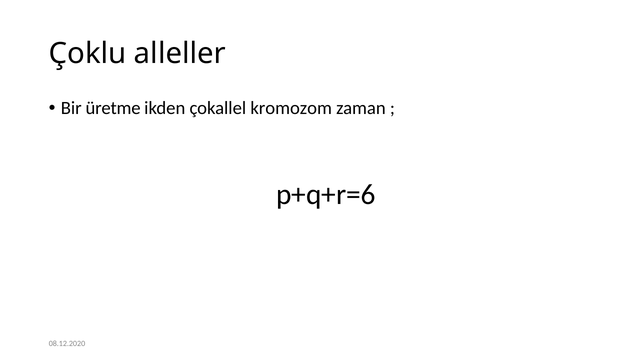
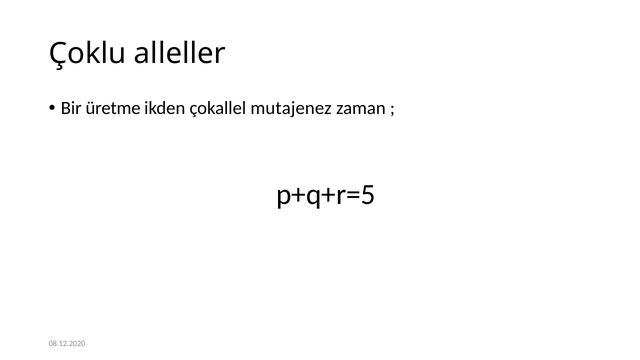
kromozom: kromozom -> mutajenez
p+q+r=6: p+q+r=6 -> p+q+r=5
